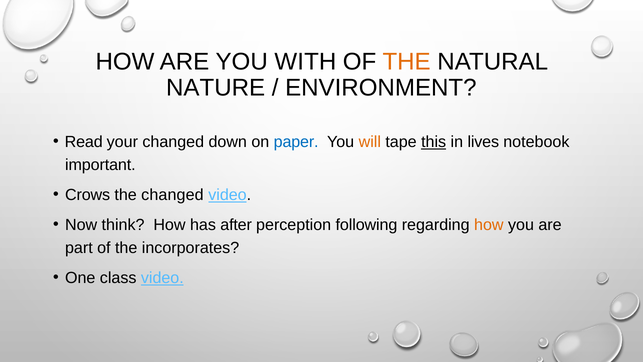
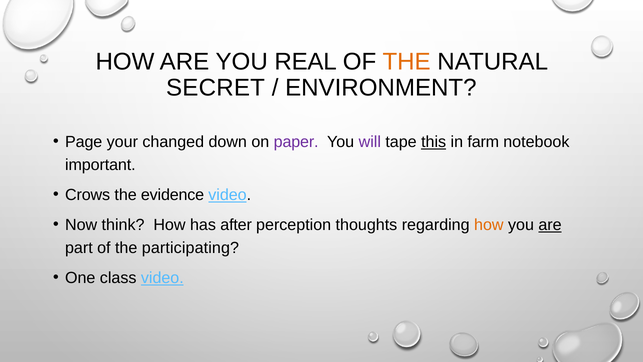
WITH: WITH -> REAL
NATURE: NATURE -> SECRET
Read: Read -> Page
paper colour: blue -> purple
will colour: orange -> purple
lives: lives -> farm
the changed: changed -> evidence
following: following -> thoughts
are at (550, 225) underline: none -> present
incorporates: incorporates -> participating
